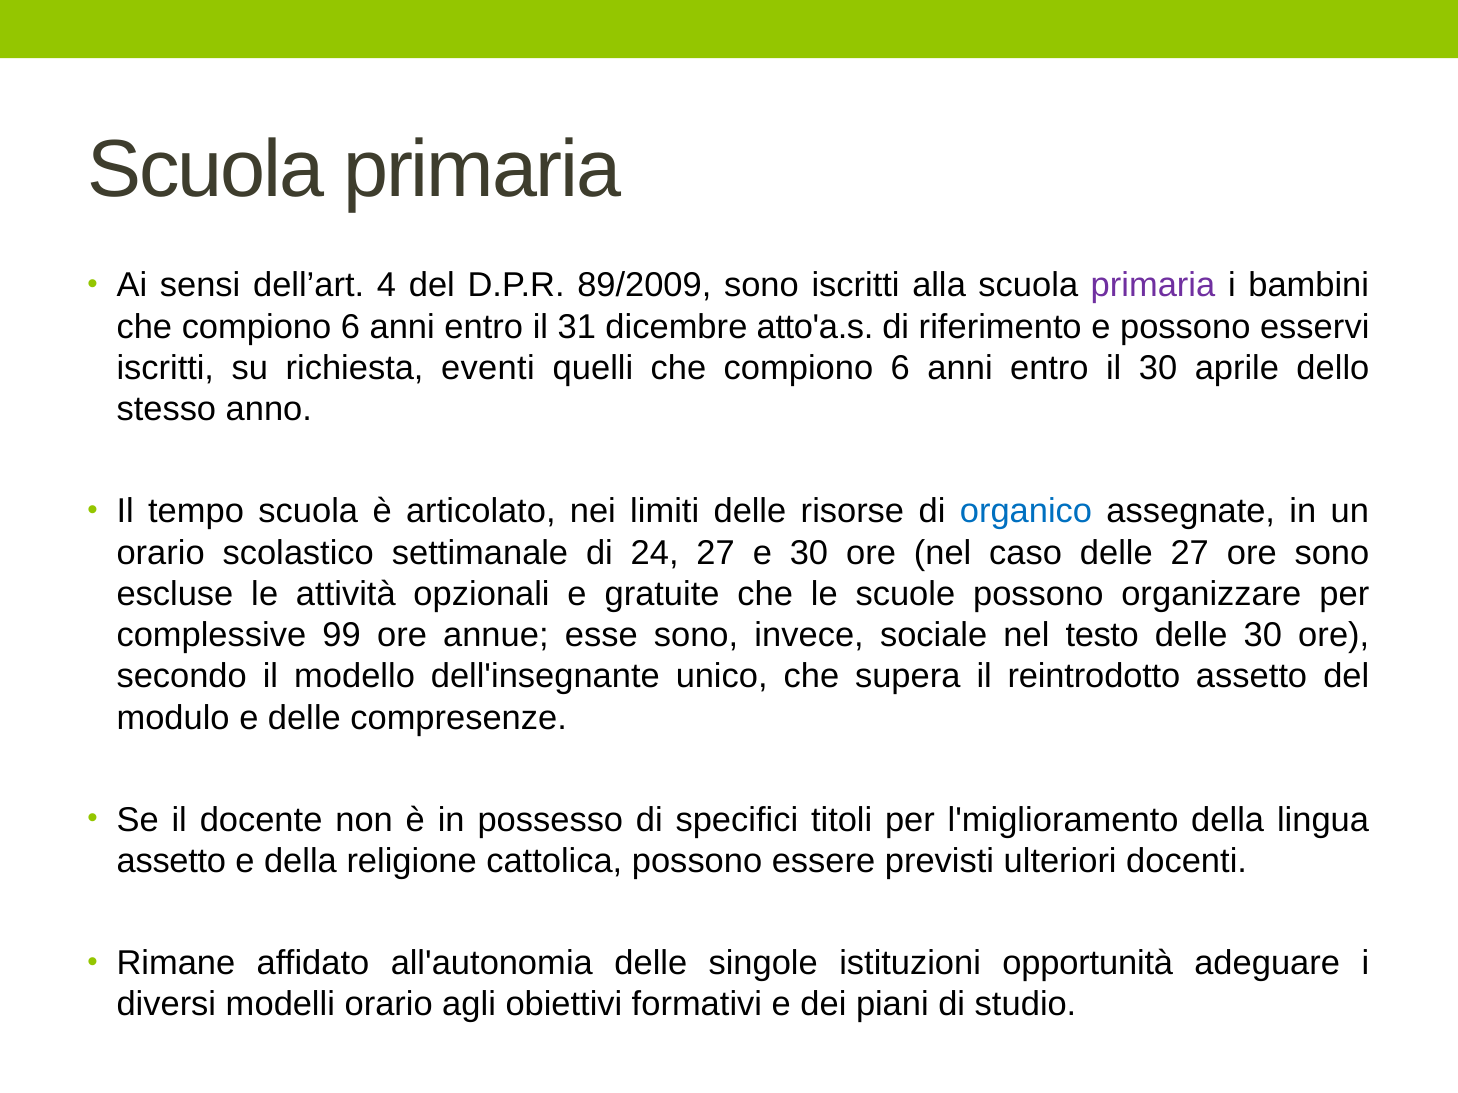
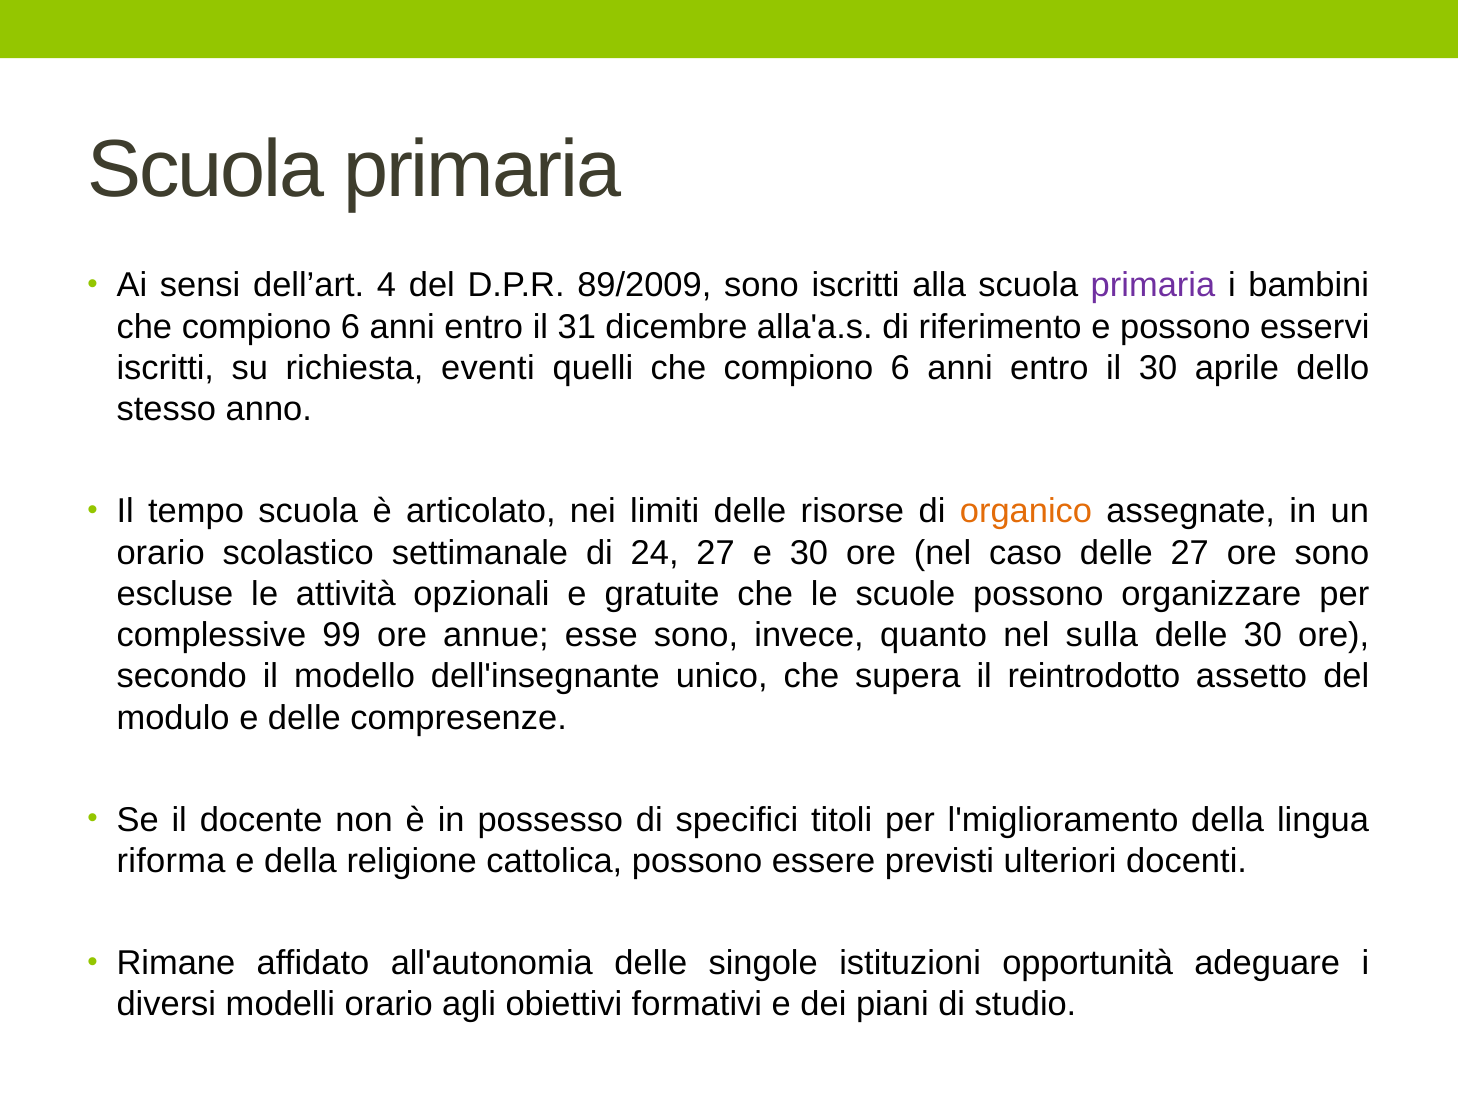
atto'a.s: atto'a.s -> alla'a.s
organico colour: blue -> orange
sociale: sociale -> quanto
testo: testo -> sulla
assetto at (171, 862): assetto -> riforma
